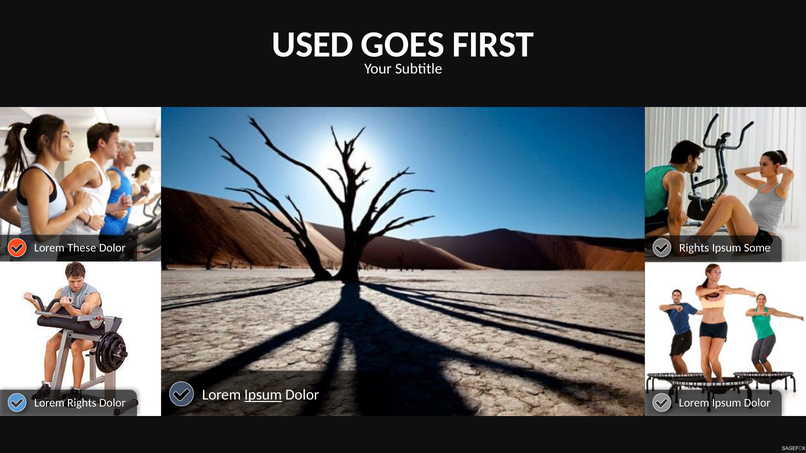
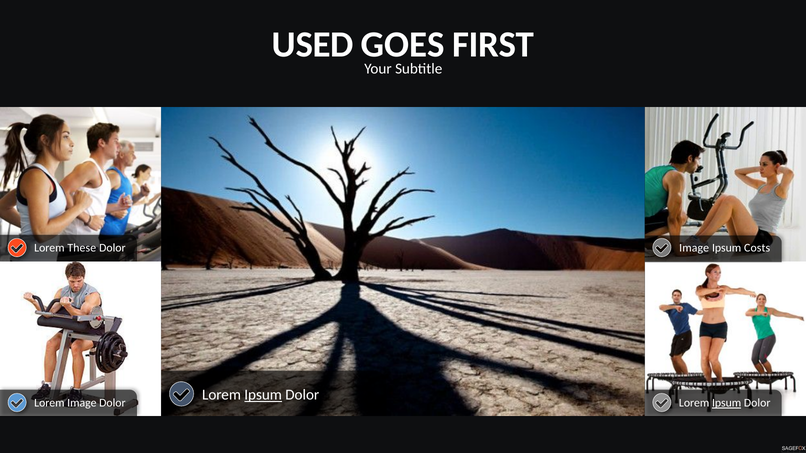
Rights at (694, 248): Rights -> Image
Some: Some -> Costs
Lorem Rights: Rights -> Image
Ipsum at (727, 403) underline: none -> present
